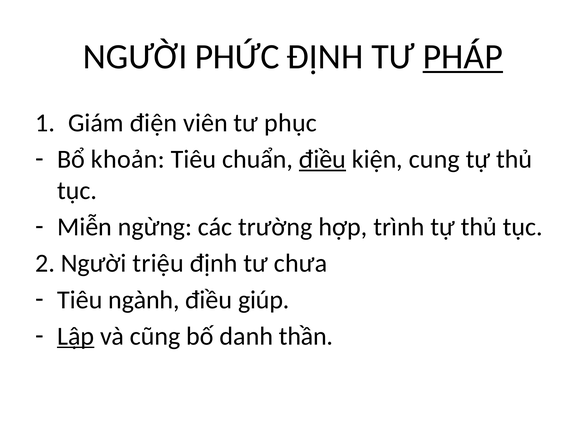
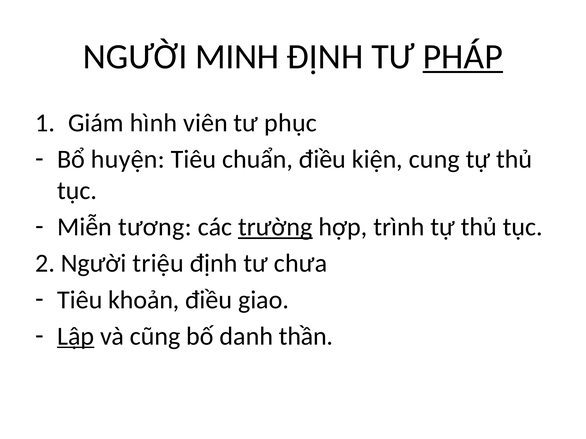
PHỨC: PHỨC -> MINH
điện: điện -> hình
khoản: khoản -> huyện
điều at (322, 159) underline: present -> none
ngừng: ngừng -> tương
trường underline: none -> present
ngành: ngành -> khoản
giúp: giúp -> giao
